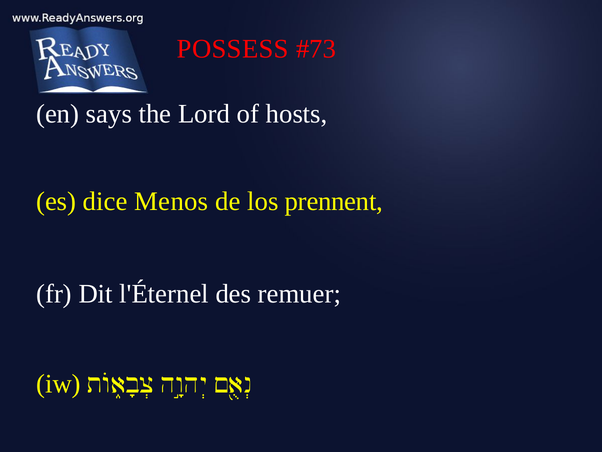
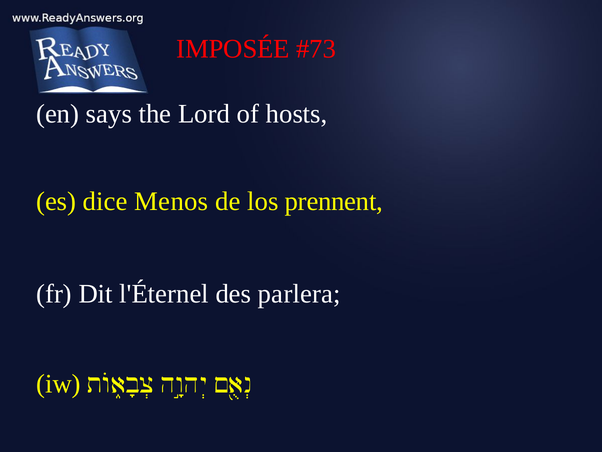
POSSESS: POSSESS -> IMPOSÉE
remuer: remuer -> parlera
